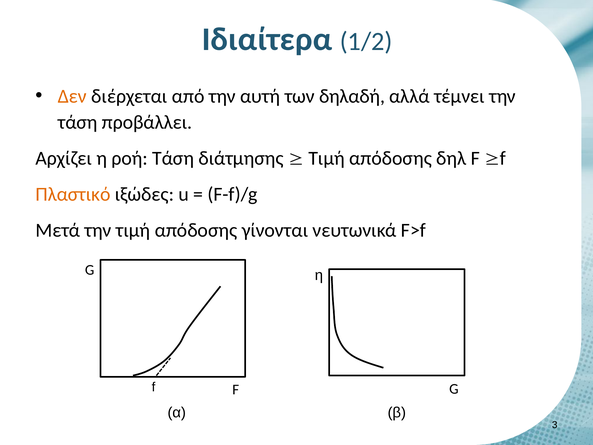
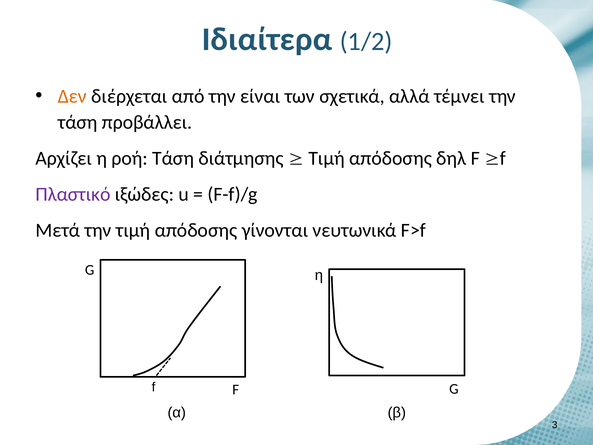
αυτή: αυτή -> είναι
δηλαδή: δηλαδή -> σχετικά
Πλαστικό colour: orange -> purple
